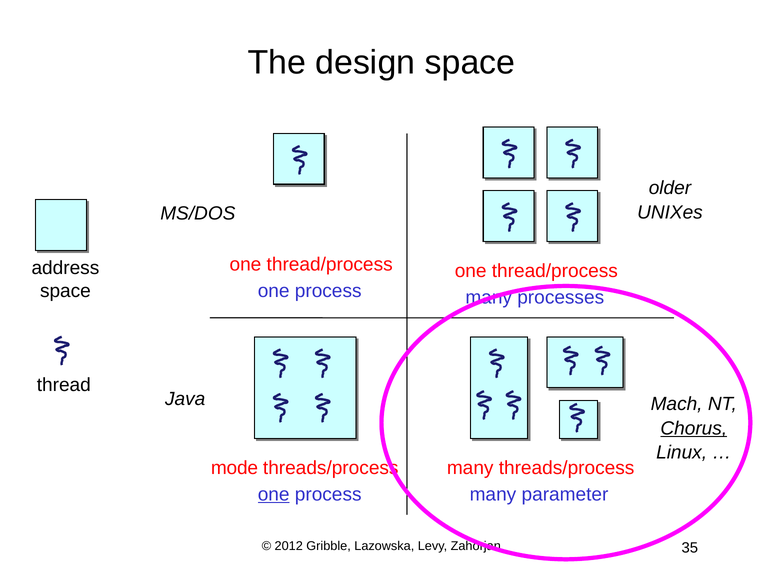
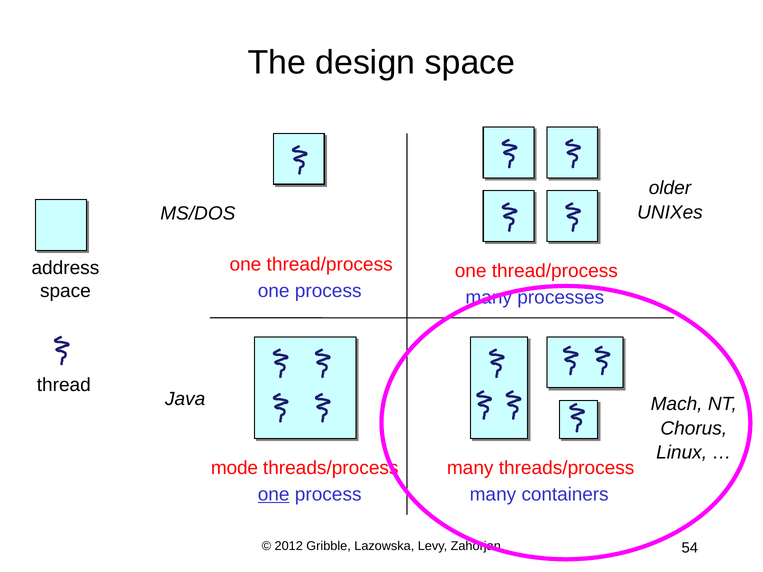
Chorus underline: present -> none
parameter: parameter -> containers
35: 35 -> 54
